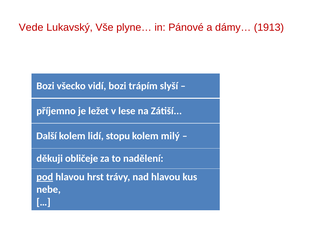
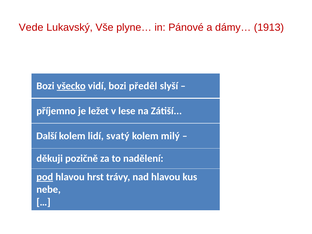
všecko underline: none -> present
trápím: trápím -> předěl
stopu: stopu -> svatý
obličeje: obličeje -> pozičně
